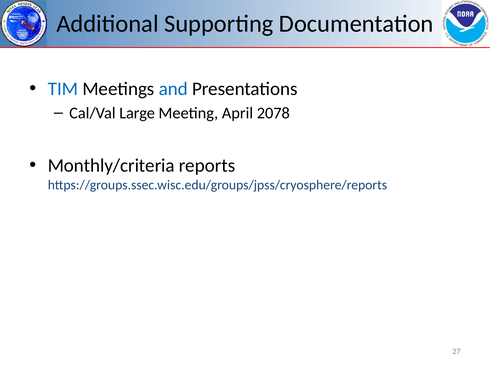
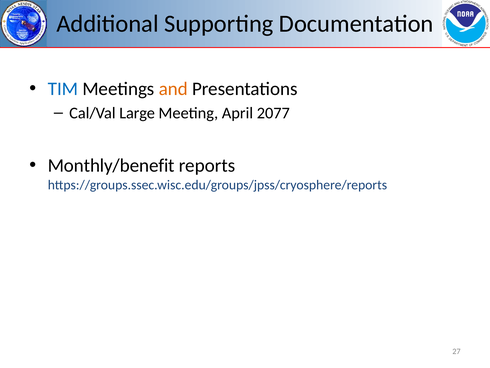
and colour: blue -> orange
2078: 2078 -> 2077
Monthly/criteria: Monthly/criteria -> Monthly/benefit
